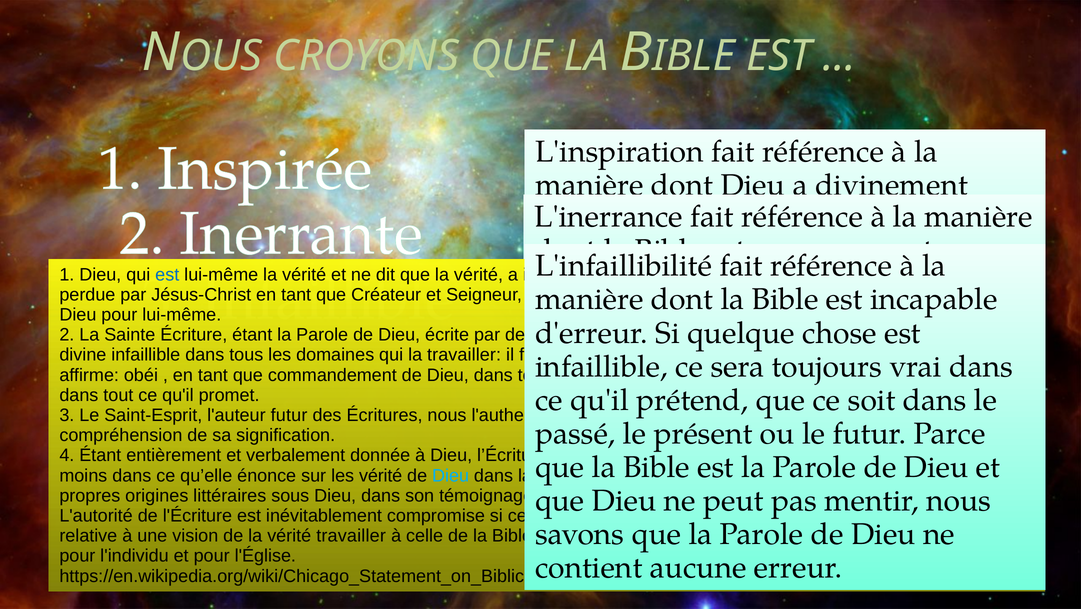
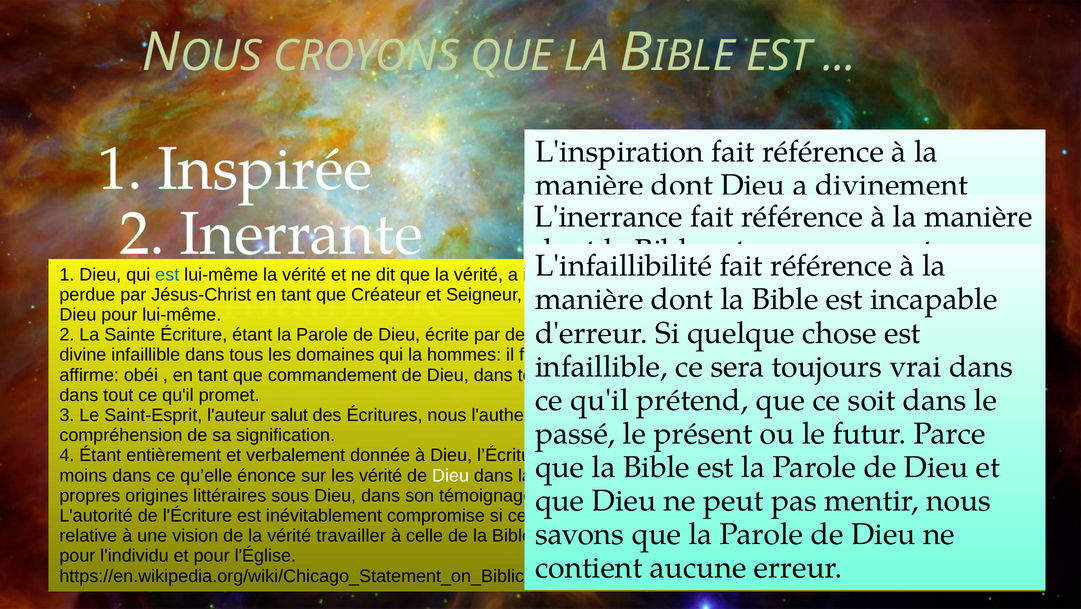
la travailler: travailler -> hommes
l'auteur futur: futur -> salut
Dieu at (451, 475) colour: light blue -> white
